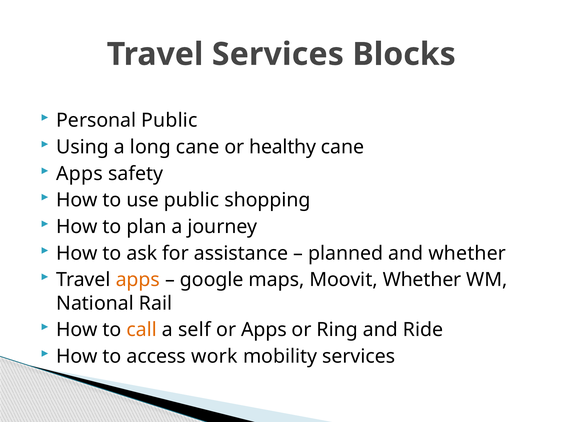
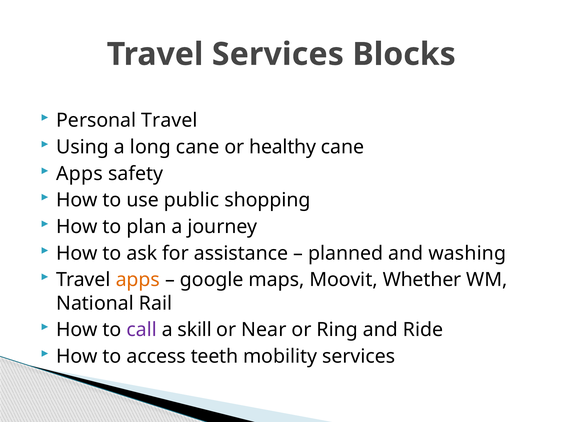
Personal Public: Public -> Travel
and whether: whether -> washing
call colour: orange -> purple
self: self -> skill
or Apps: Apps -> Near
work: work -> teeth
